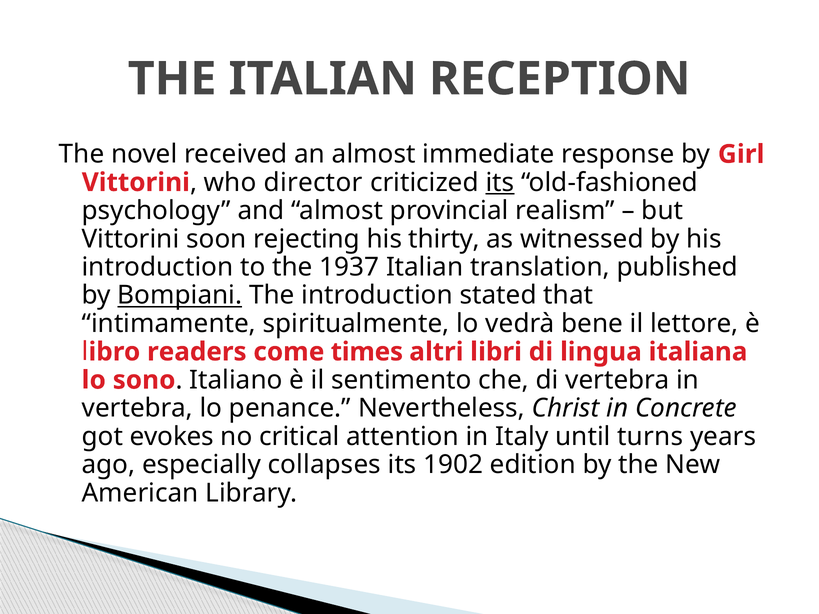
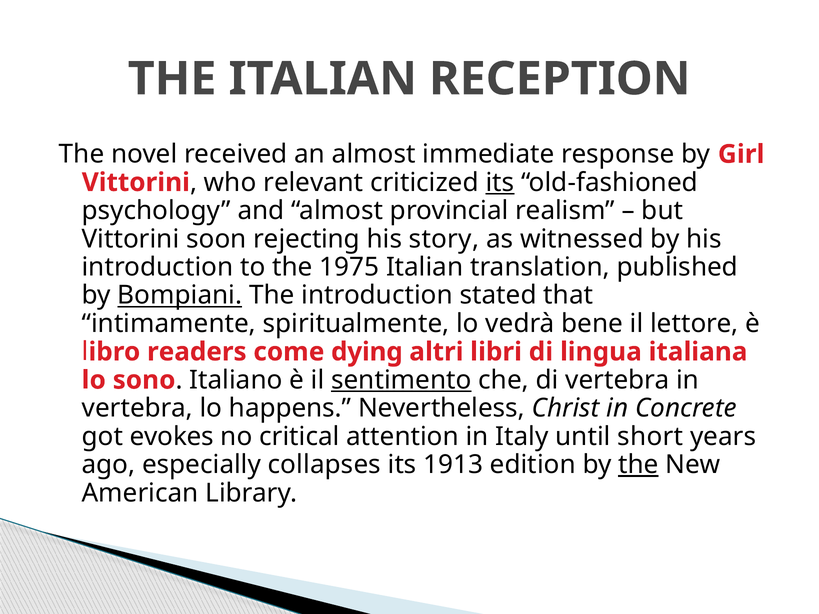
director: director -> relevant
thirty: thirty -> story
1937: 1937 -> 1975
times: times -> dying
sentimento underline: none -> present
penance: penance -> happens
turns: turns -> short
1902: 1902 -> 1913
the at (638, 465) underline: none -> present
